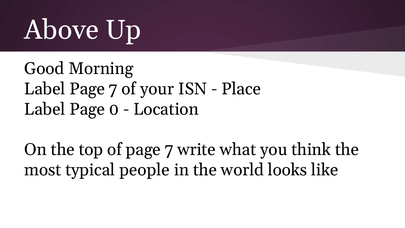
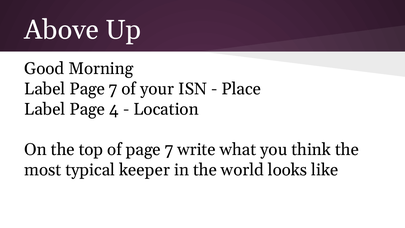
0: 0 -> 4
people: people -> keeper
